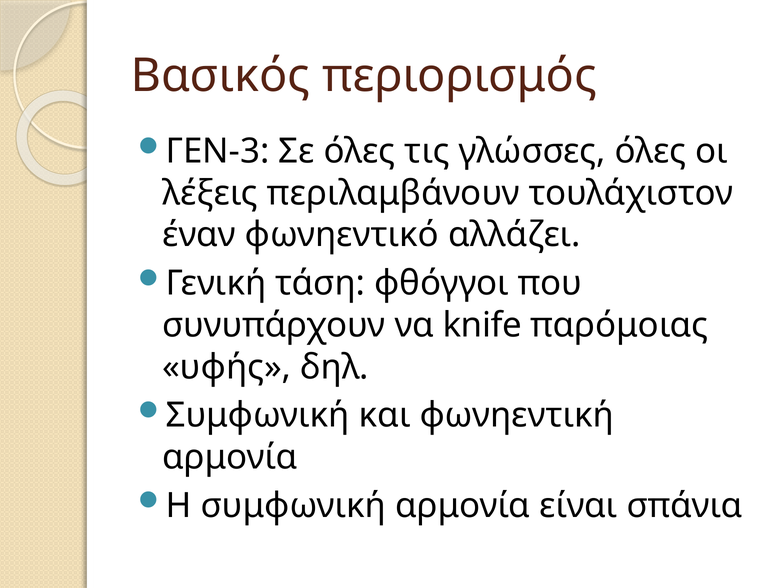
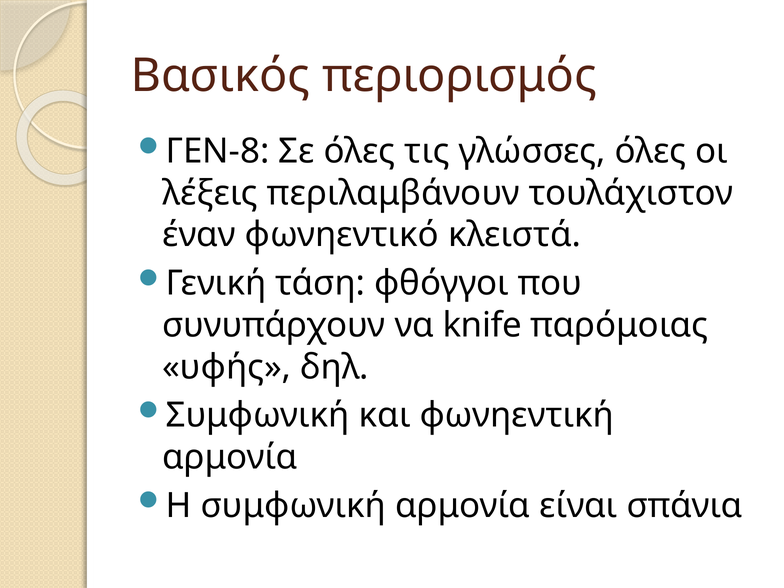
ΓΕΝ-3: ΓΕΝ-3 -> ΓΕΝ-8
αλλάζει: αλλάζει -> κλειστά
